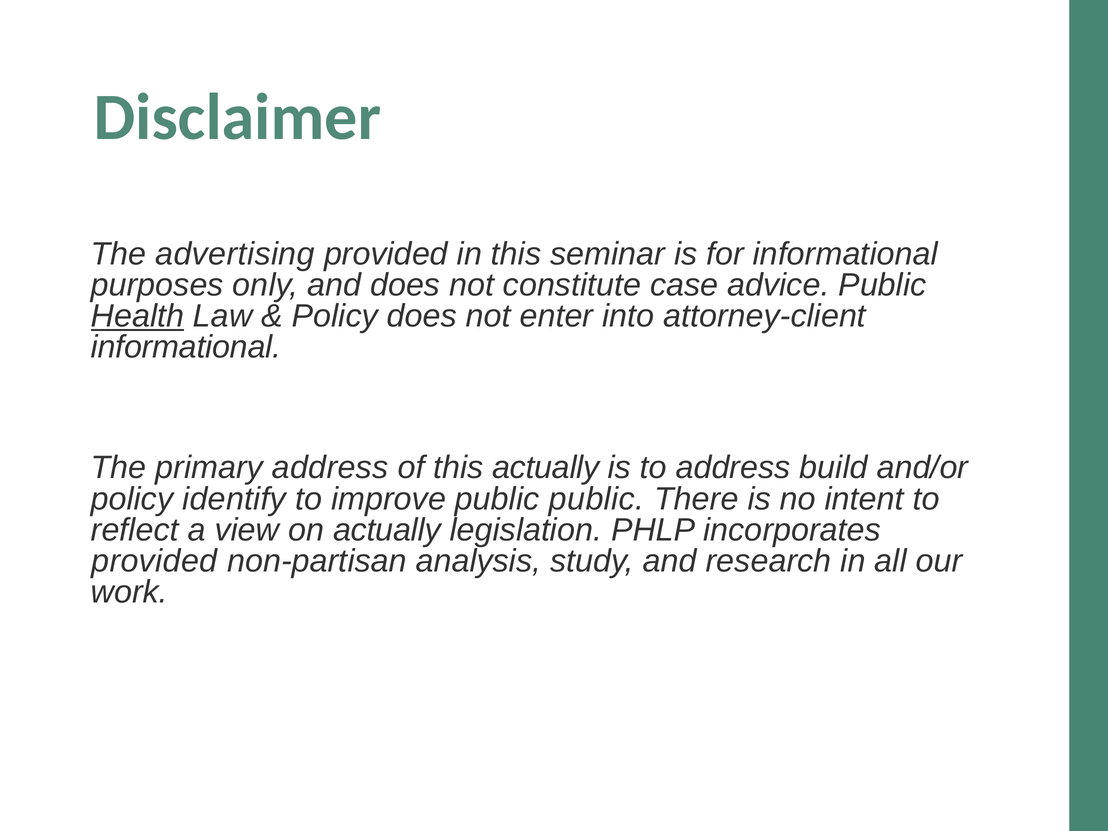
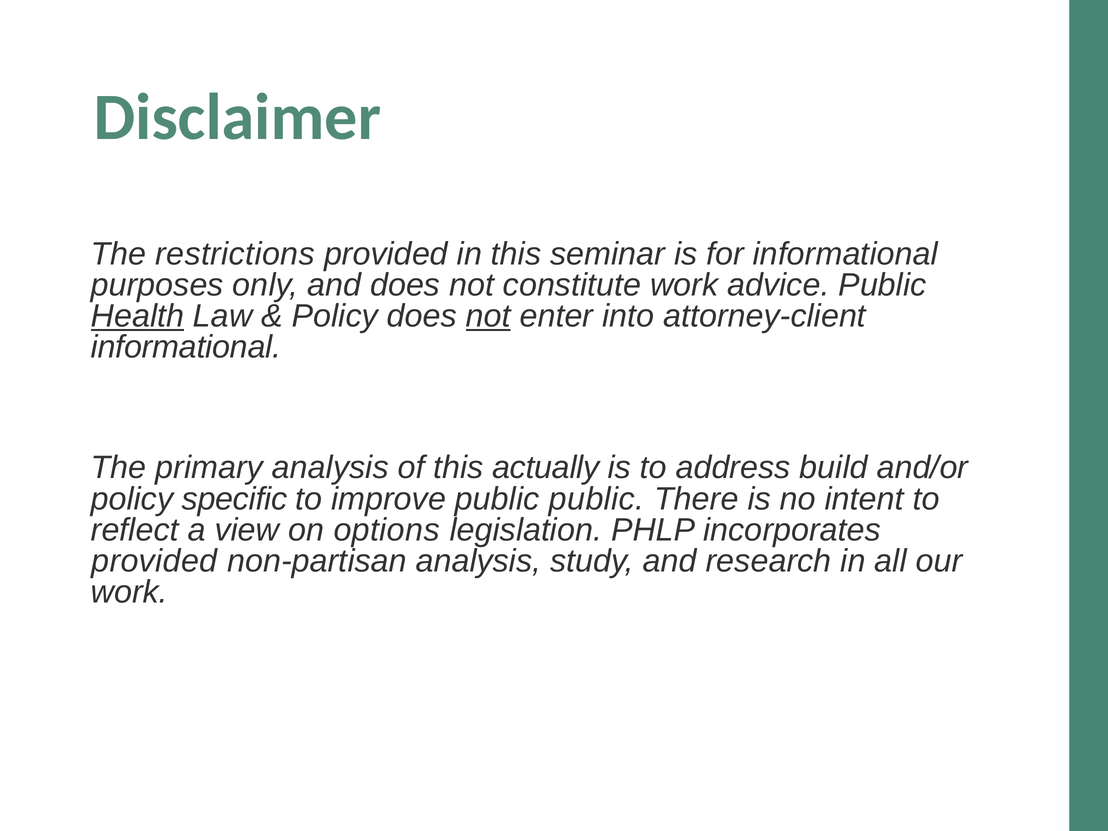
advertising: advertising -> restrictions
constitute case: case -> work
not at (488, 316) underline: none -> present
primary address: address -> analysis
identify: identify -> specific
on actually: actually -> options
